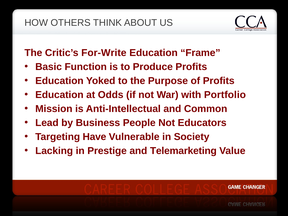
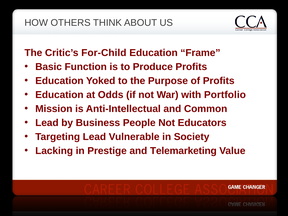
For-Write: For-Write -> For-Child
Targeting Have: Have -> Lead
